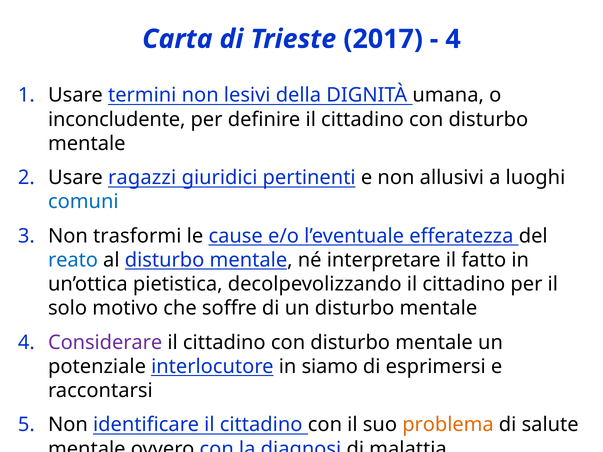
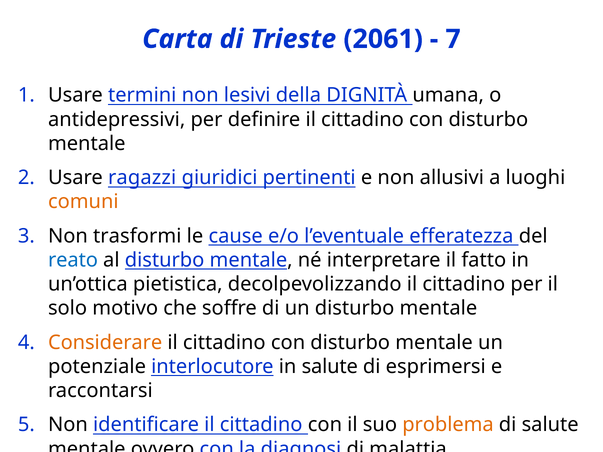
2017: 2017 -> 2061
4 at (453, 39): 4 -> 7
inconcludente: inconcludente -> antidepressivi
comuni colour: blue -> orange
Considerare colour: purple -> orange
in siamo: siamo -> salute
